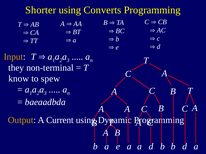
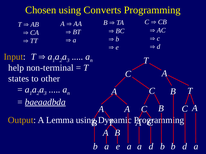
Shorter: Shorter -> Chosen
they: they -> help
know: know -> states
spew: spew -> other
baeaadbda underline: none -> present
Current: Current -> Lemma
